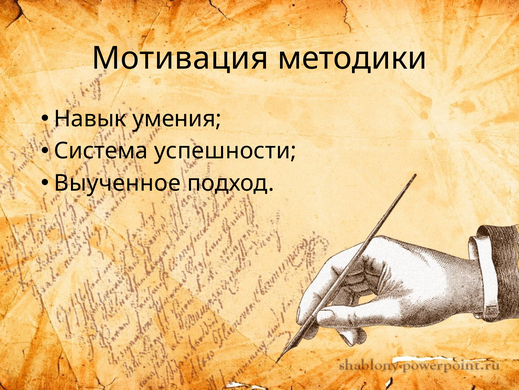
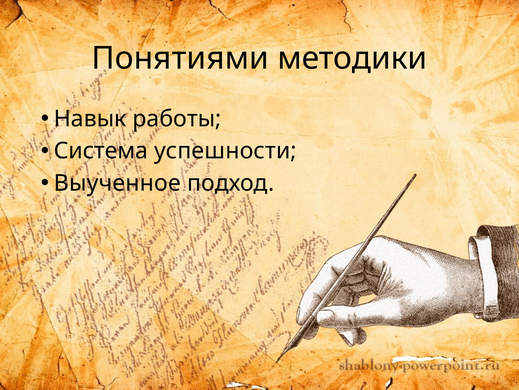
Мотивация: Мотивация -> Понятиями
умения: умения -> работы
